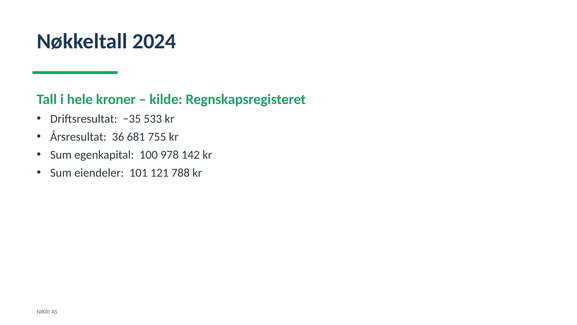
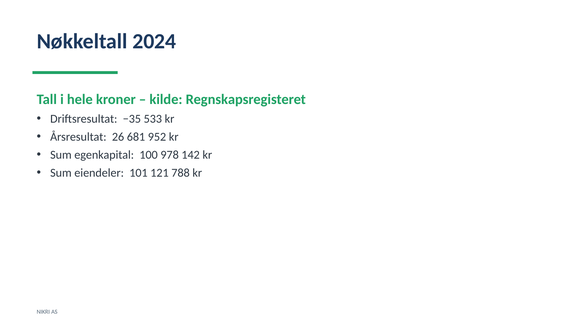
36: 36 -> 26
755: 755 -> 952
